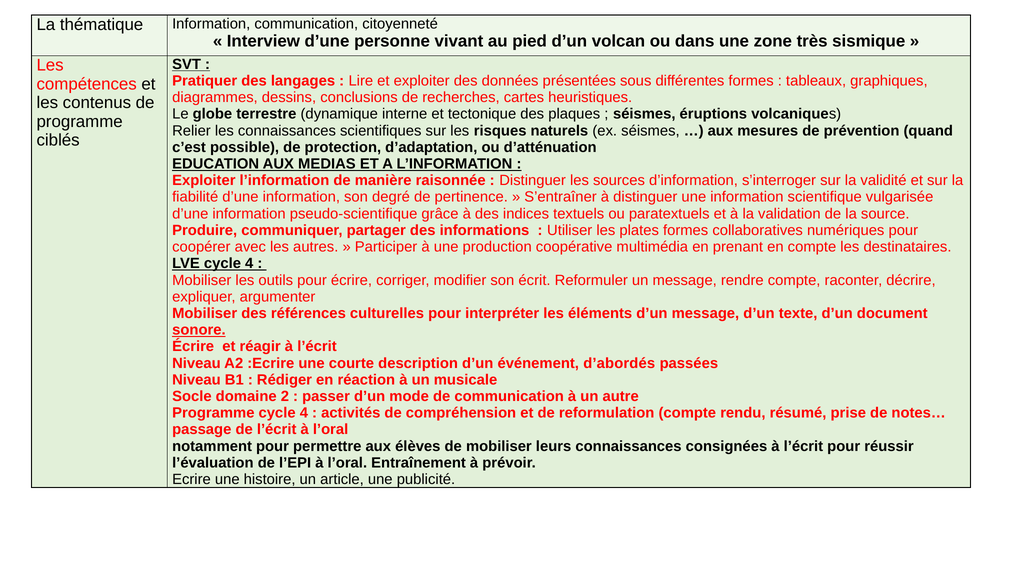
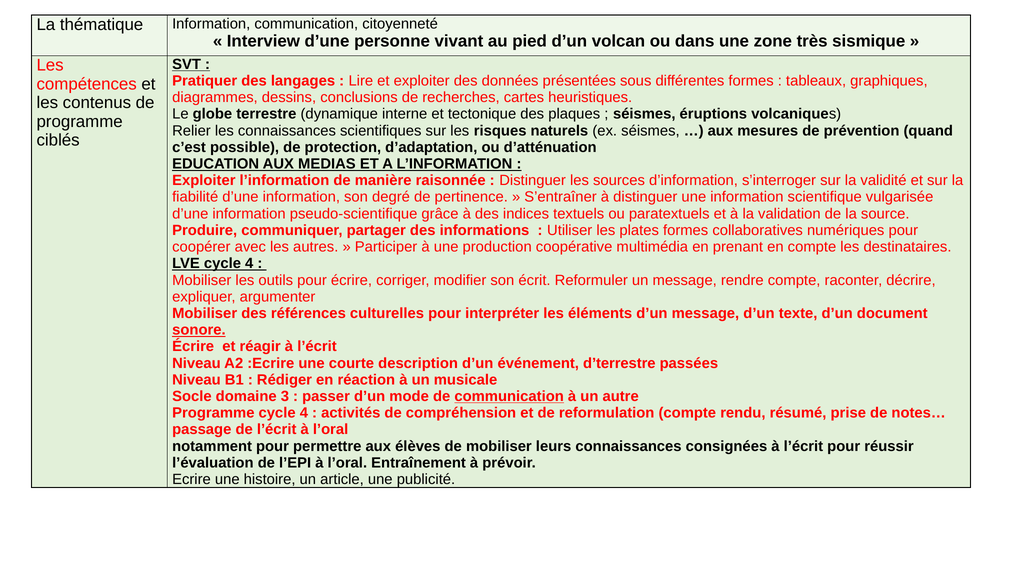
d’abordés: d’abordés -> d’terrestre
2: 2 -> 3
communication at (509, 397) underline: none -> present
